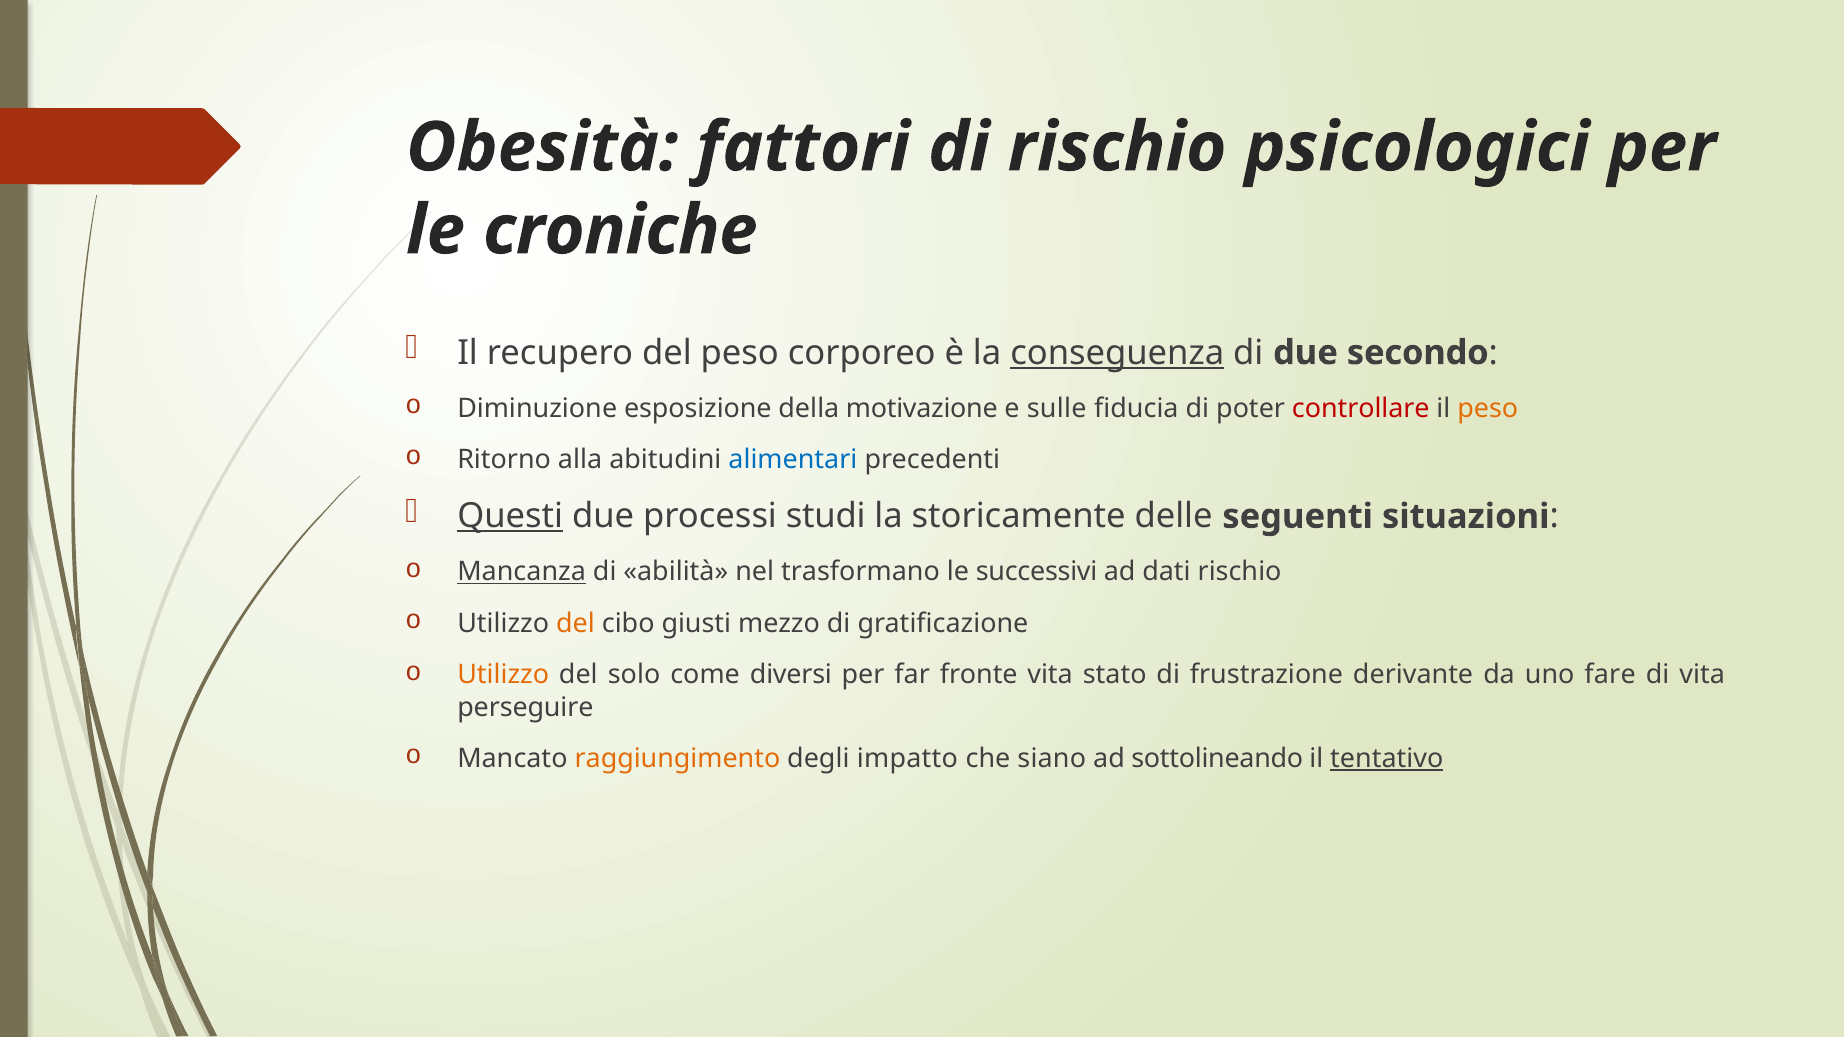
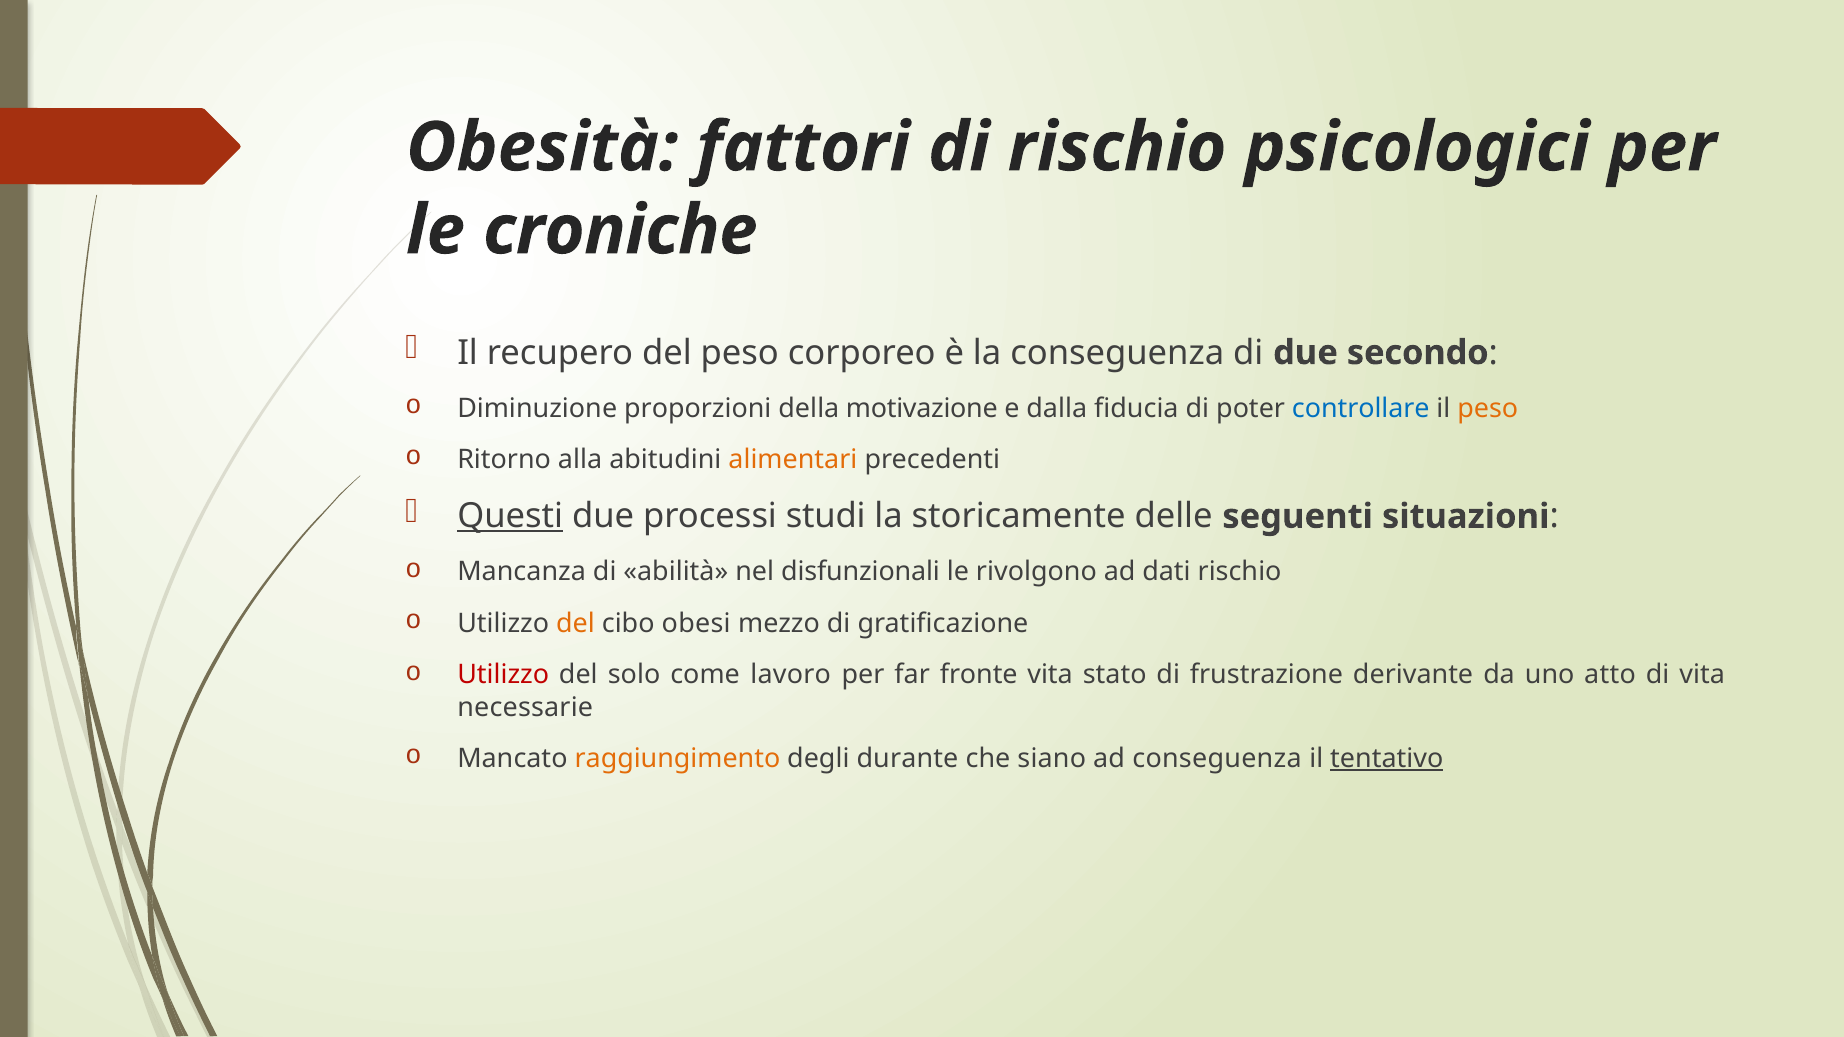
conseguenza at (1117, 353) underline: present -> none
esposizione: esposizione -> proporzioni
sulle: sulle -> dalla
controllare colour: red -> blue
alimentari colour: blue -> orange
Mancanza underline: present -> none
trasformano: trasformano -> disfunzionali
successivi: successivi -> rivolgono
giusti: giusti -> obesi
Utilizzo at (503, 675) colour: orange -> red
diversi: diversi -> lavoro
fare: fare -> atto
perseguire: perseguire -> necessarie
impatto: impatto -> durante
ad sottolineando: sottolineando -> conseguenza
